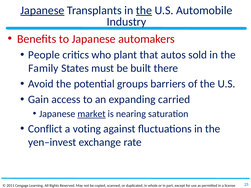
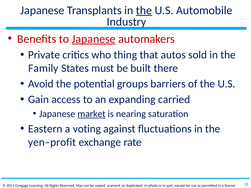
Japanese at (42, 10) underline: present -> none
Japanese at (94, 39) underline: none -> present
People: People -> Private
plant: plant -> thing
Conflict: Conflict -> Eastern
yen–invest: yen–invest -> yen–profit
